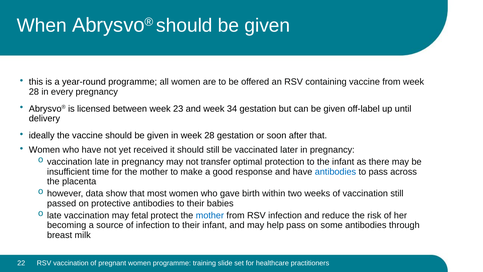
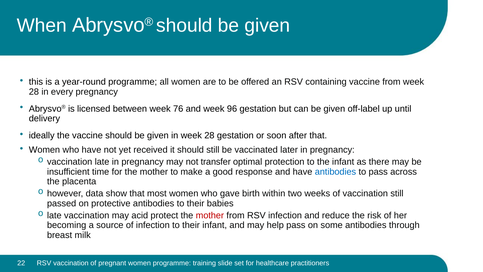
23: 23 -> 76
34: 34 -> 96
fetal: fetal -> acid
mother at (210, 215) colour: blue -> red
